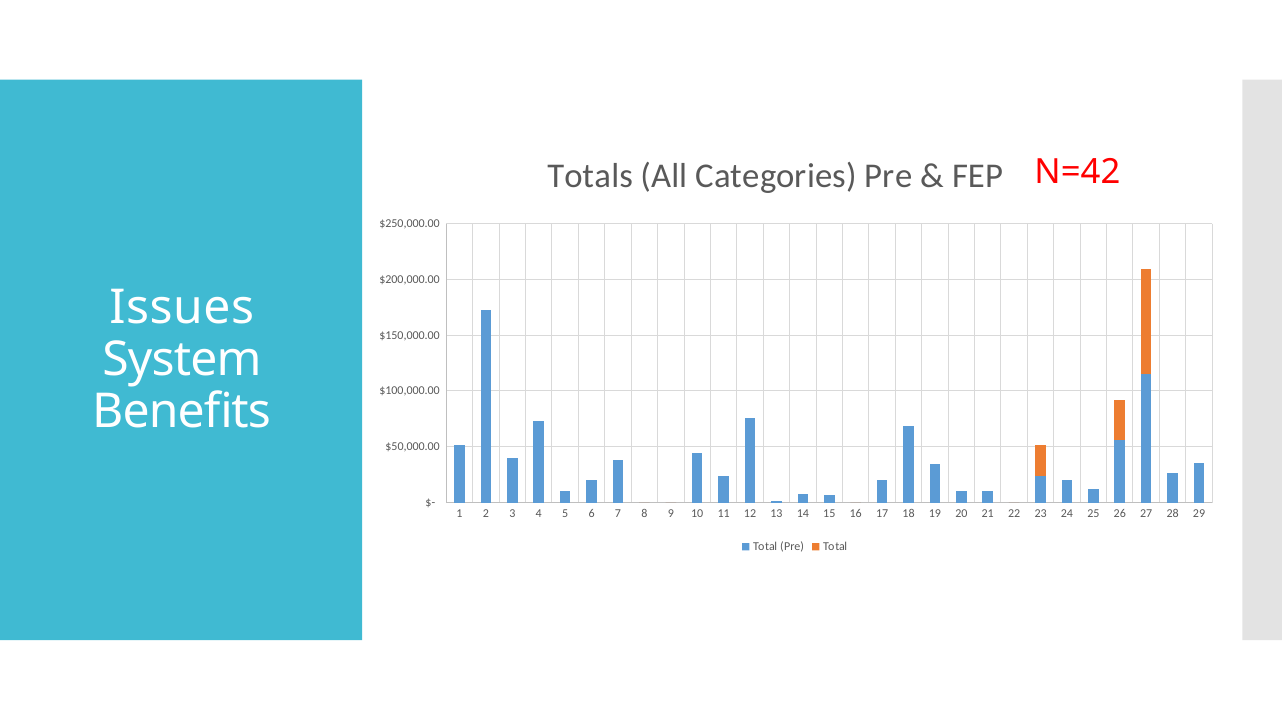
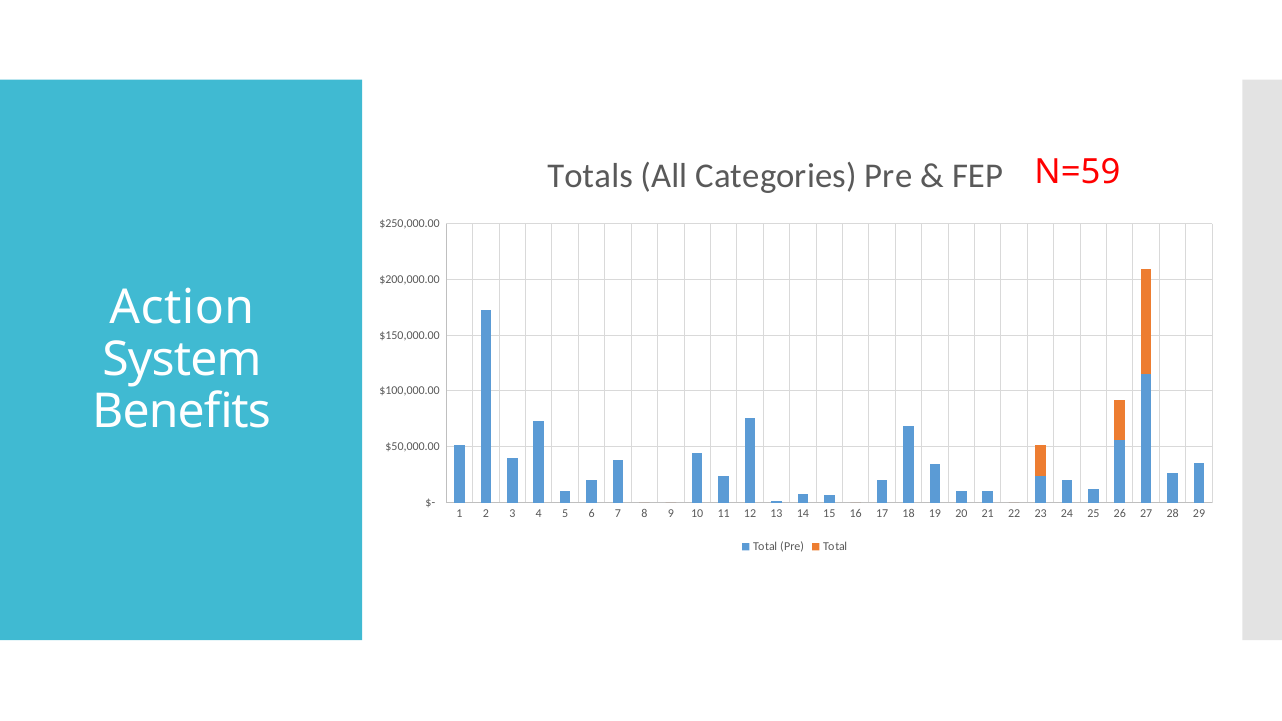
N=42: N=42 -> N=59
Issues: Issues -> Action
